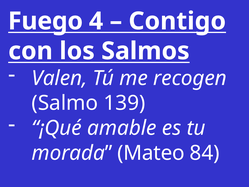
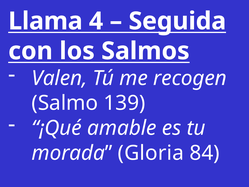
Fuego: Fuego -> Llama
Contigo: Contigo -> Seguida
Mateo: Mateo -> Gloria
